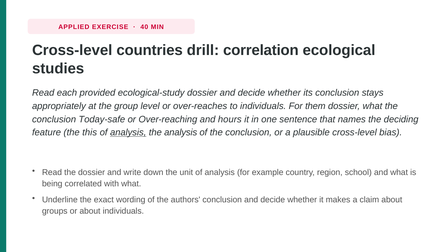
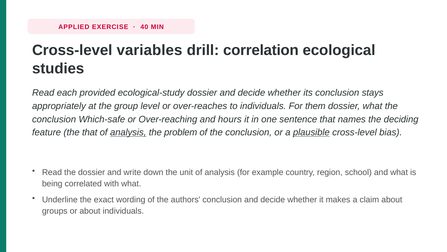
countries: countries -> variables
Today-safe: Today-safe -> Which-safe
the this: this -> that
the analysis: analysis -> problem
plausible underline: none -> present
